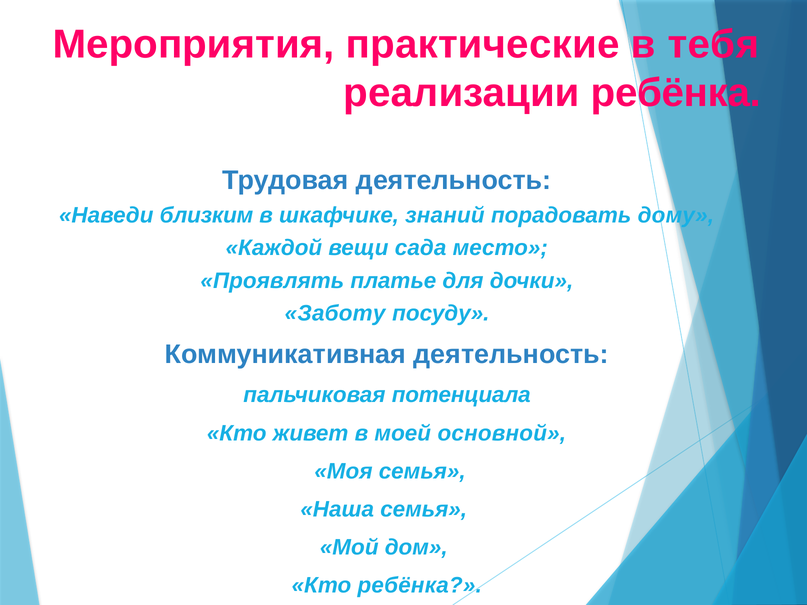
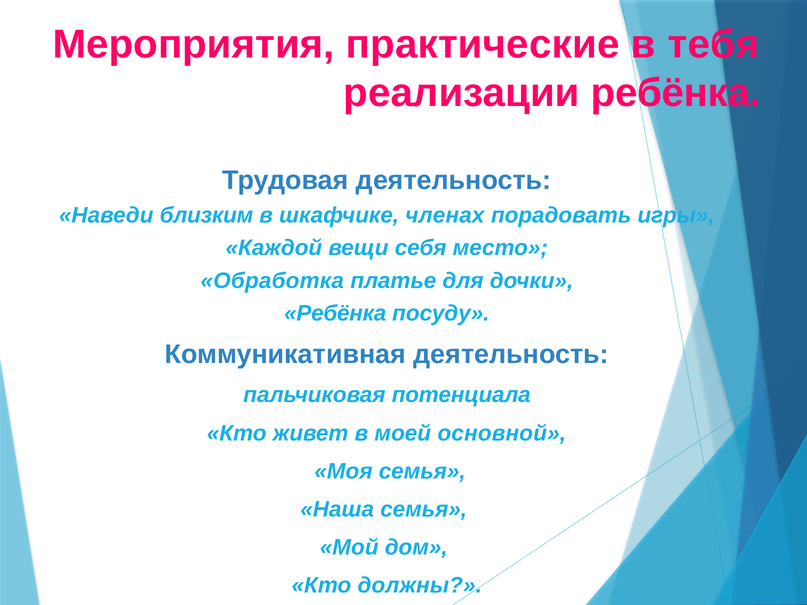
знаний: знаний -> членах
дому: дому -> игры
сада: сада -> себя
Проявлять: Проявлять -> Обработка
Заботу at (335, 314): Заботу -> Ребёнка
Кто ребёнка: ребёнка -> должны
